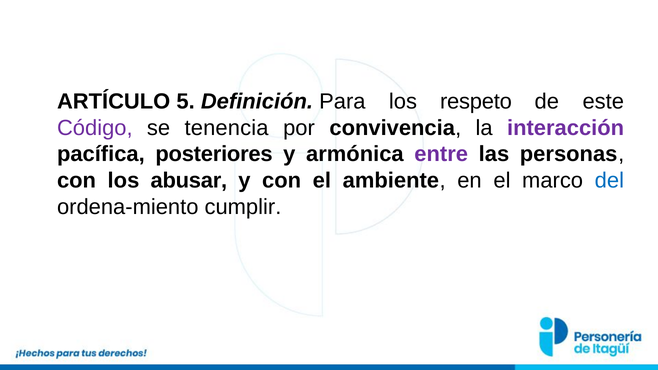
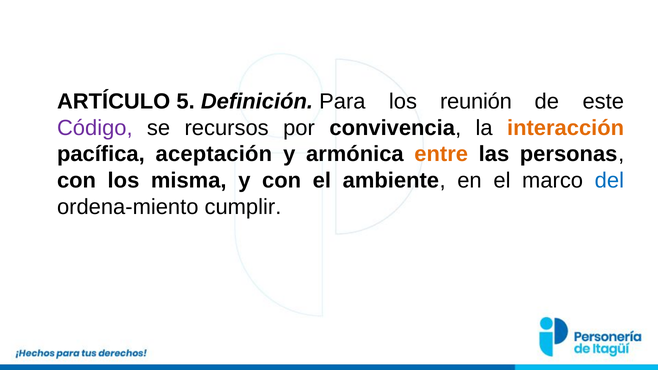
respeto: respeto -> reunión
tenencia: tenencia -> recursos
interacción colour: purple -> orange
posteriores: posteriores -> aceptación
entre colour: purple -> orange
abusar: abusar -> misma
